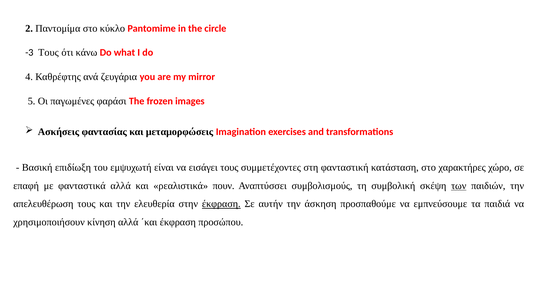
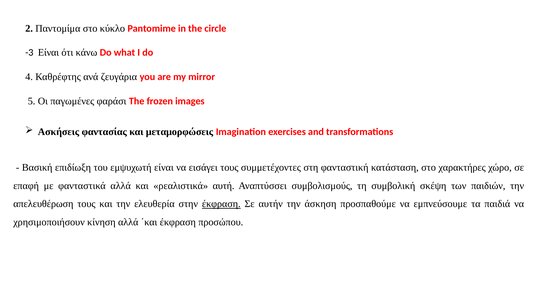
-3 Τους: Τους -> Είναι
πουν: πουν -> αυτή
των underline: present -> none
